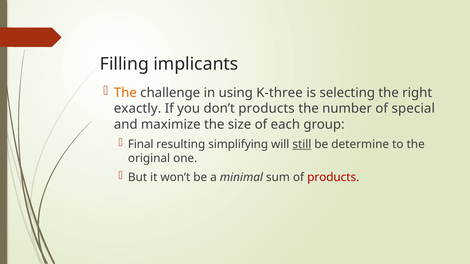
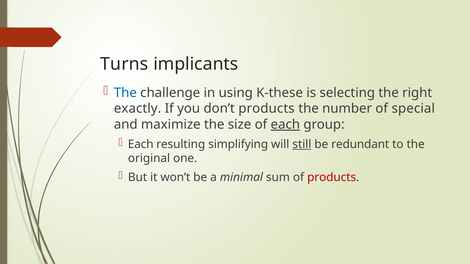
Filling: Filling -> Turns
The at (125, 93) colour: orange -> blue
K-three: K-three -> K-these
each at (285, 125) underline: none -> present
Final at (141, 144): Final -> Each
determine: determine -> redundant
